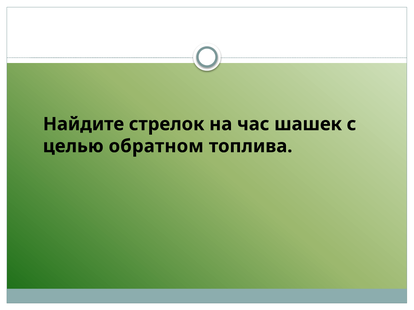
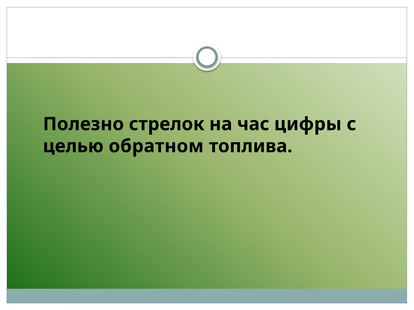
Найдите: Найдите -> Полезно
шашек: шашек -> цифры
